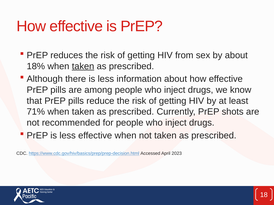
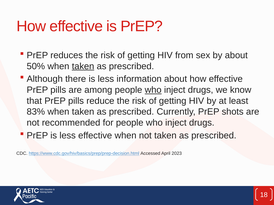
18%: 18% -> 50%
who at (153, 90) underline: none -> present
71%: 71% -> 83%
